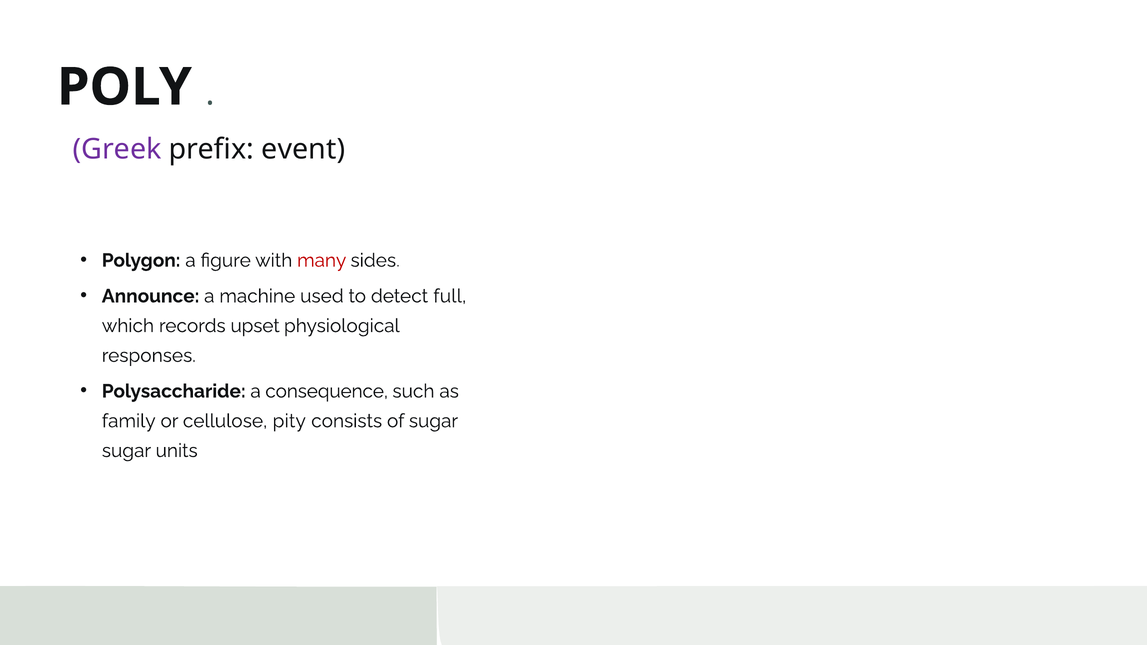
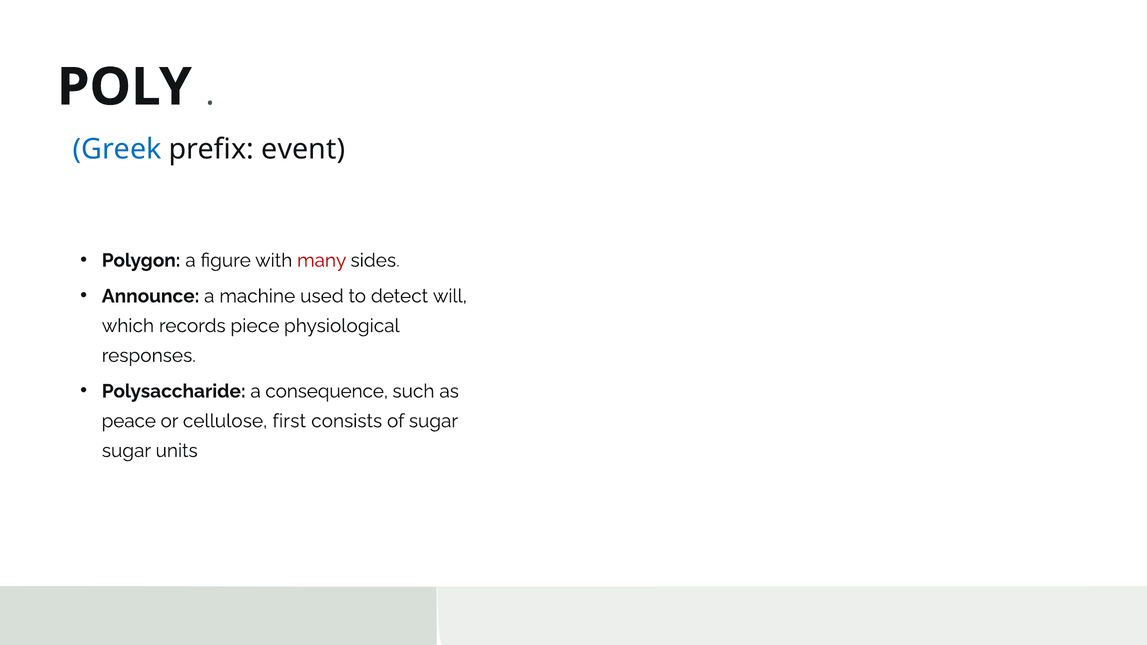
Greek colour: purple -> blue
full: full -> will
upset: upset -> piece
family: family -> peace
pity: pity -> first
